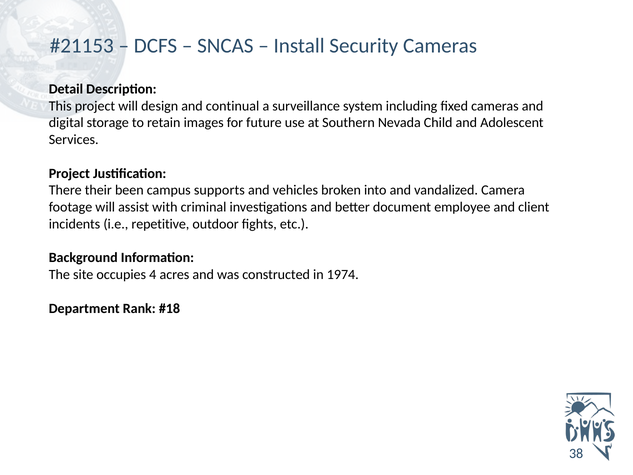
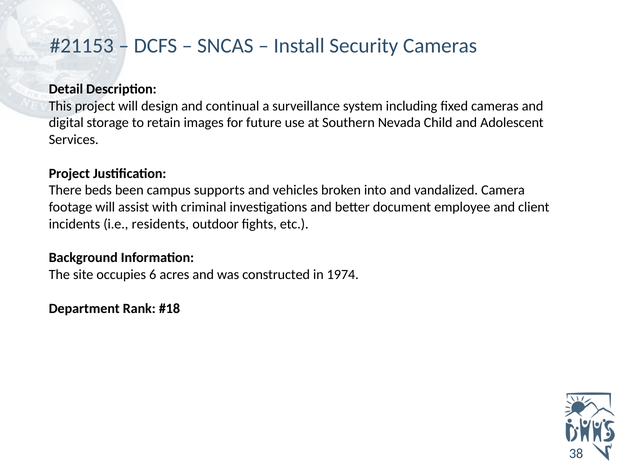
their: their -> beds
repetitive: repetitive -> residents
4: 4 -> 6
